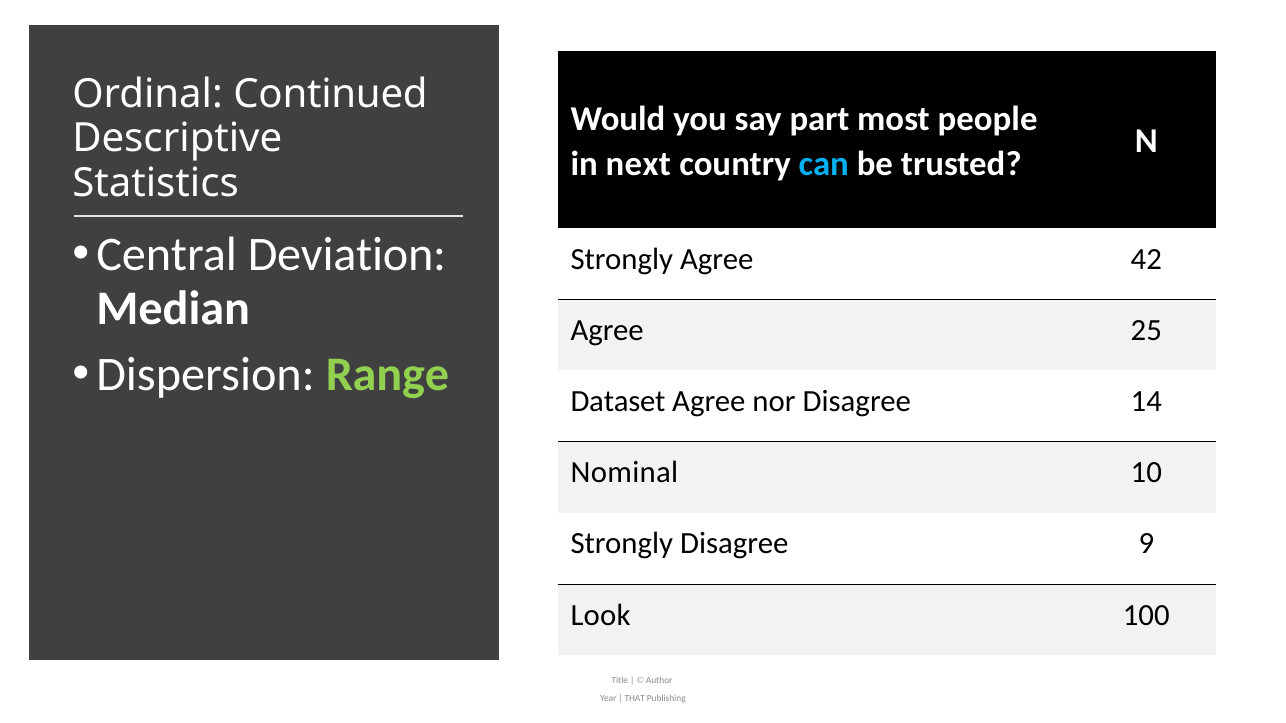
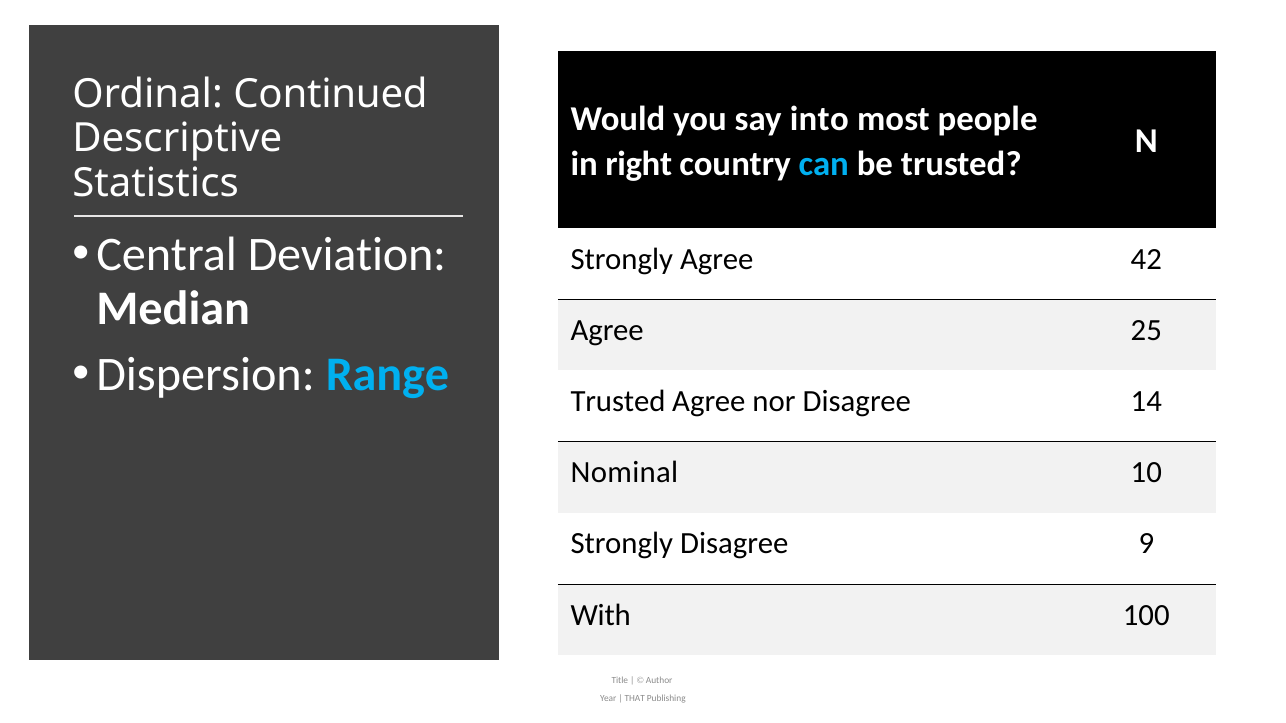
part: part -> into
next: next -> right
Range colour: light green -> light blue
Dataset at (618, 402): Dataset -> Trusted
Look: Look -> With
